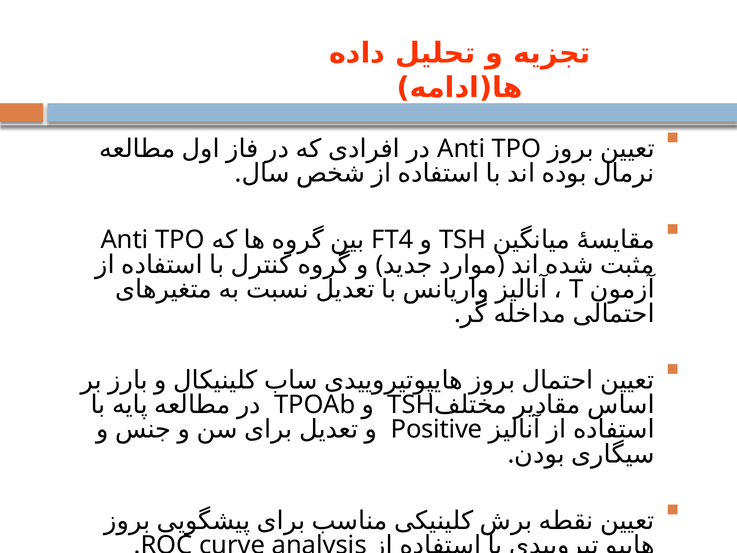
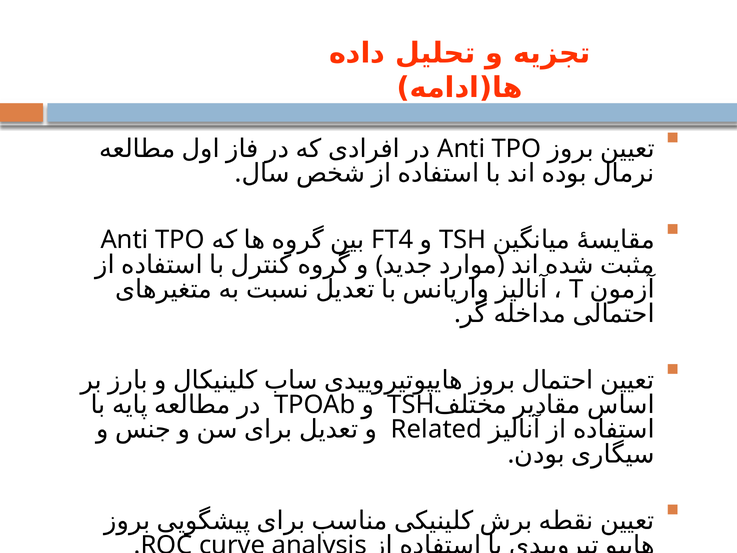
Positive: Positive -> Related
